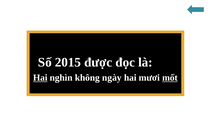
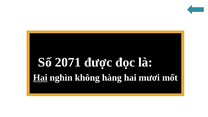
2015: 2015 -> 2071
ngày: ngày -> hàng
mốt underline: present -> none
